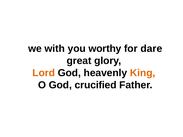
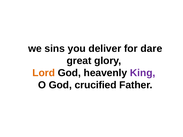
with: with -> sins
worthy: worthy -> deliver
King colour: orange -> purple
